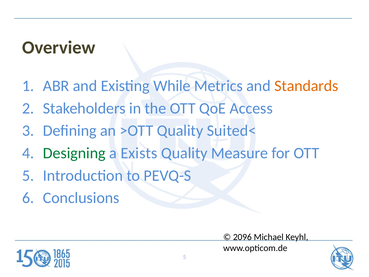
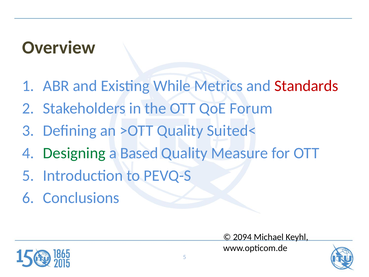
Standards colour: orange -> red
Access: Access -> Forum
Exists: Exists -> Based
2096: 2096 -> 2094
